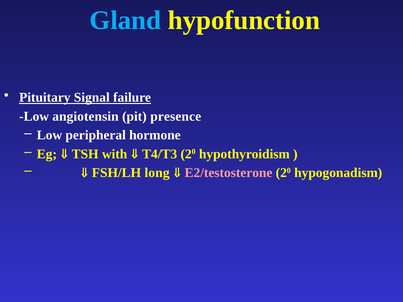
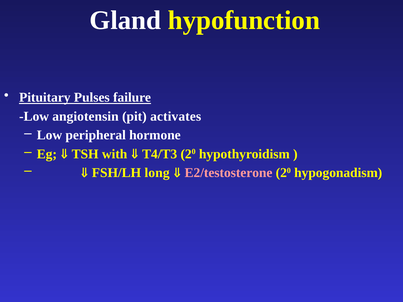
Gland colour: light blue -> white
Signal: Signal -> Pulses
presence: presence -> activates
